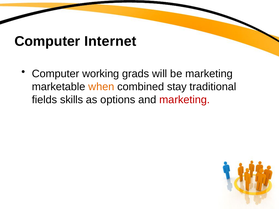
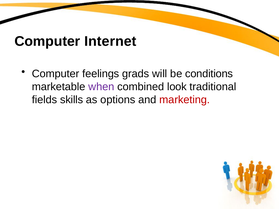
working: working -> feelings
be marketing: marketing -> conditions
when colour: orange -> purple
stay: stay -> look
